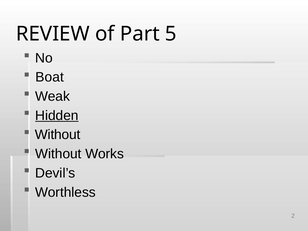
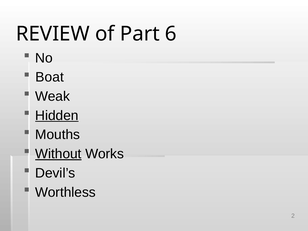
5: 5 -> 6
Without at (58, 135): Without -> Mouths
Without at (58, 154) underline: none -> present
